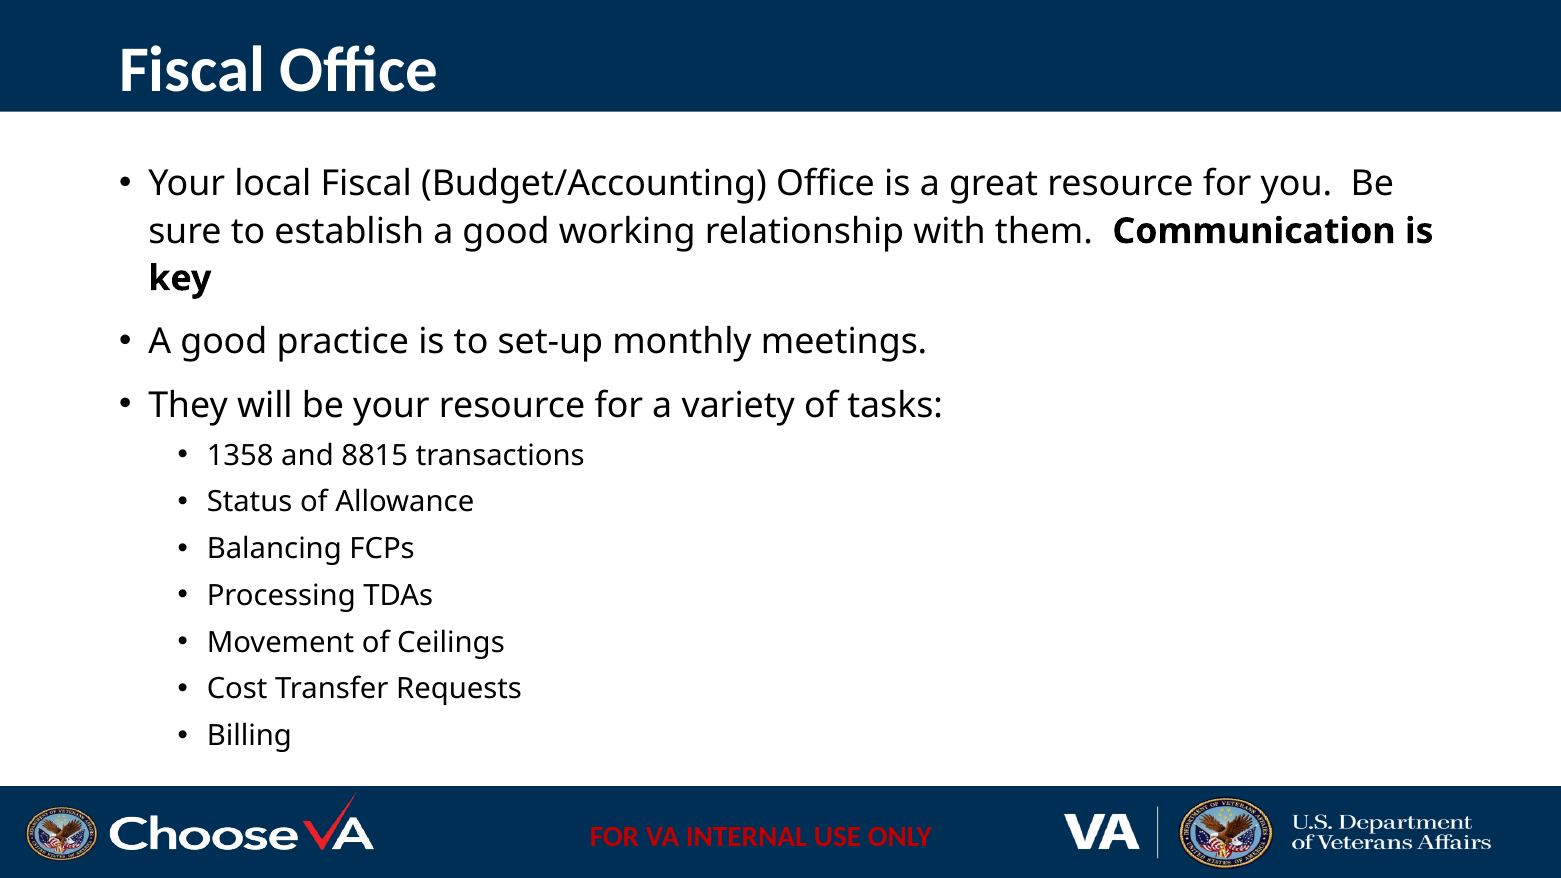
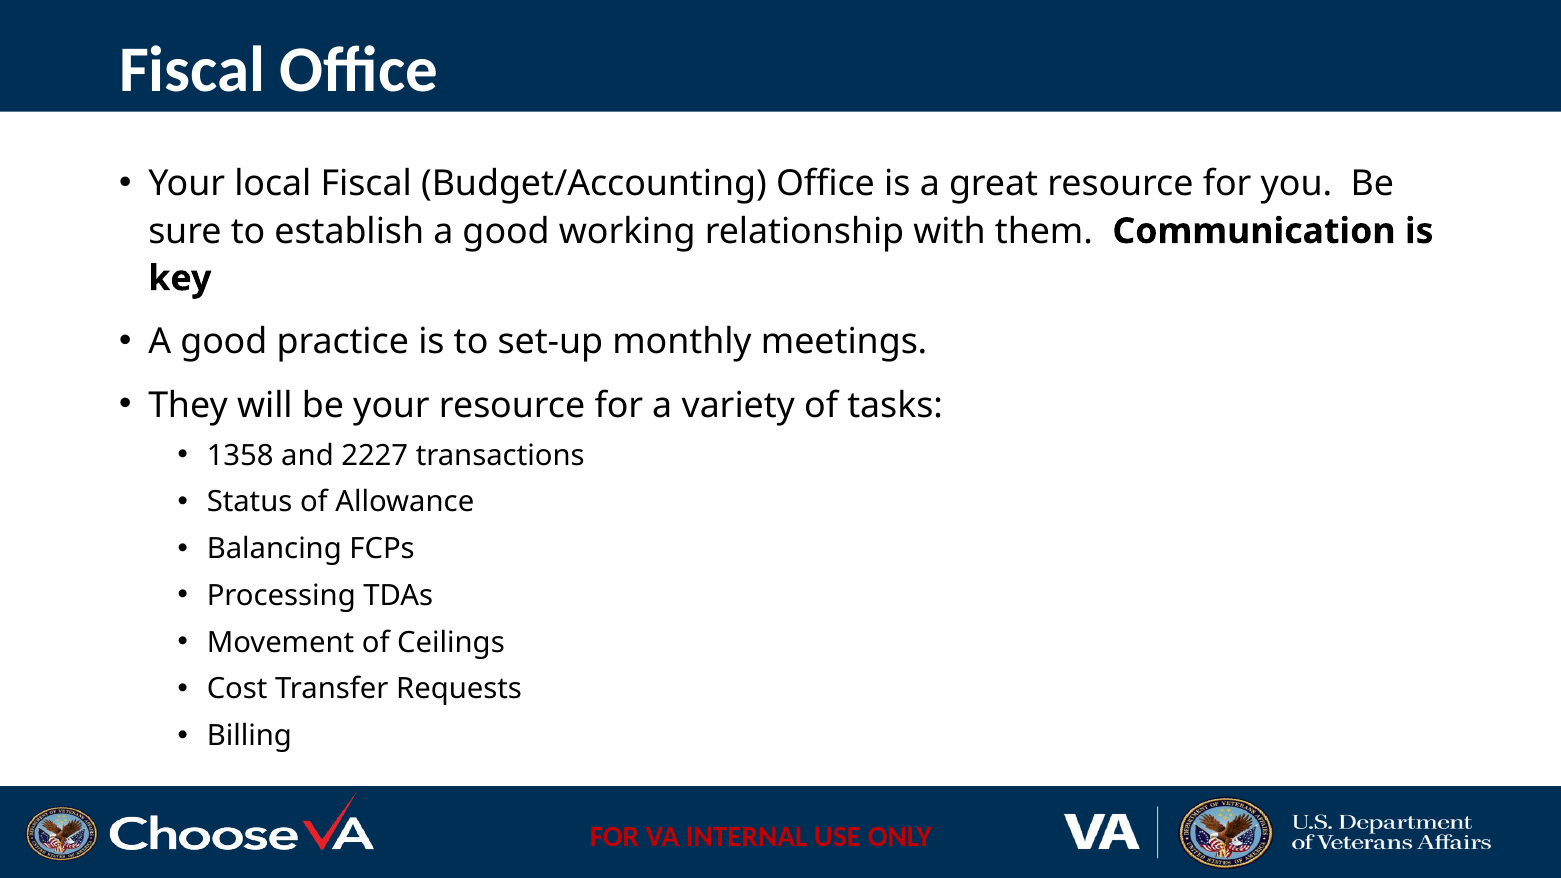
8815: 8815 -> 2227
